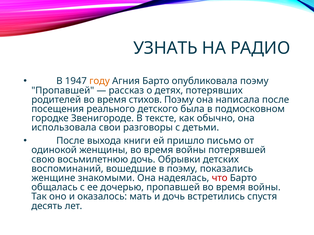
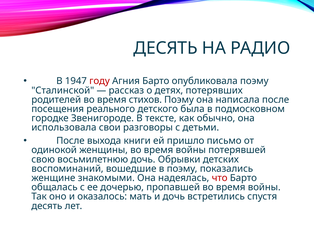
УЗНАТЬ at (166, 48): УЗНАТЬ -> ДЕСЯТЬ
году colour: orange -> red
Пропавшей at (63, 91): Пропавшей -> Сталинской
